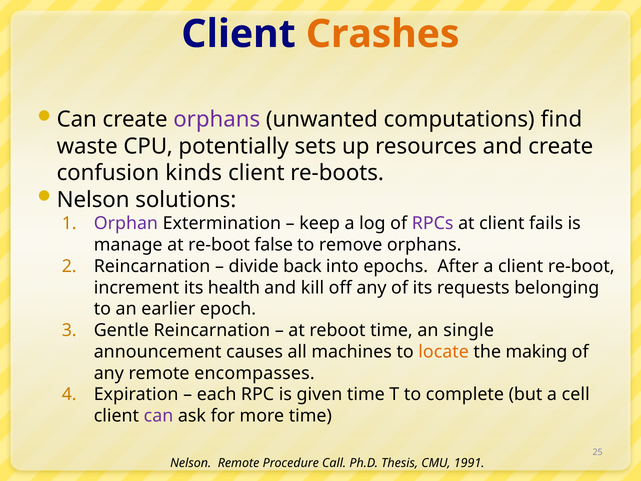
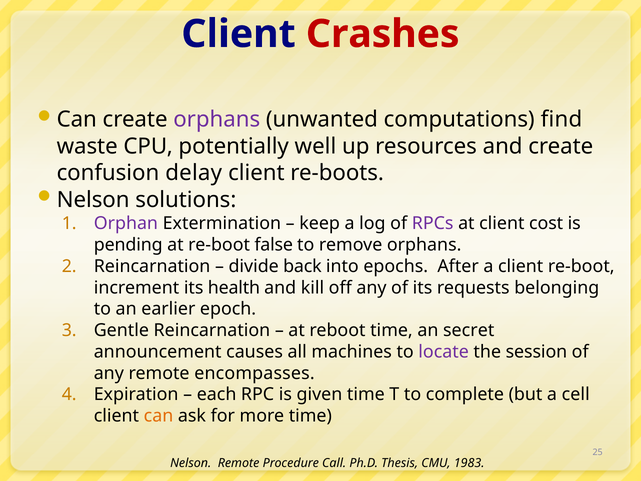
Crashes colour: orange -> red
sets: sets -> well
kinds: kinds -> delay
fails: fails -> cost
manage: manage -> pending
single: single -> secret
locate colour: orange -> purple
making: making -> session
can at (159, 416) colour: purple -> orange
1991: 1991 -> 1983
